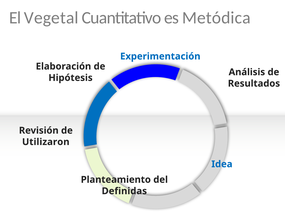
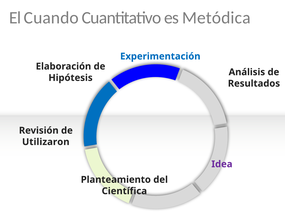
Vegetal: Vegetal -> Cuando
Idea colour: blue -> purple
Definidas: Definidas -> Científica
